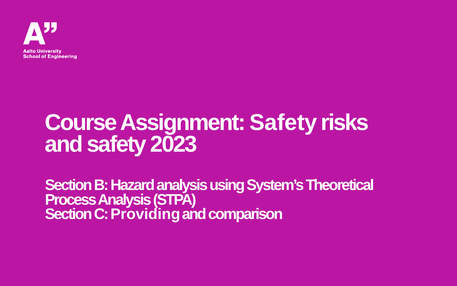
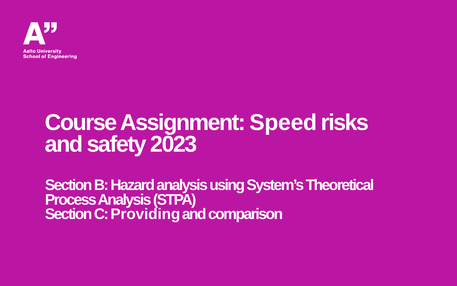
Assignment Safety: Safety -> Speed
